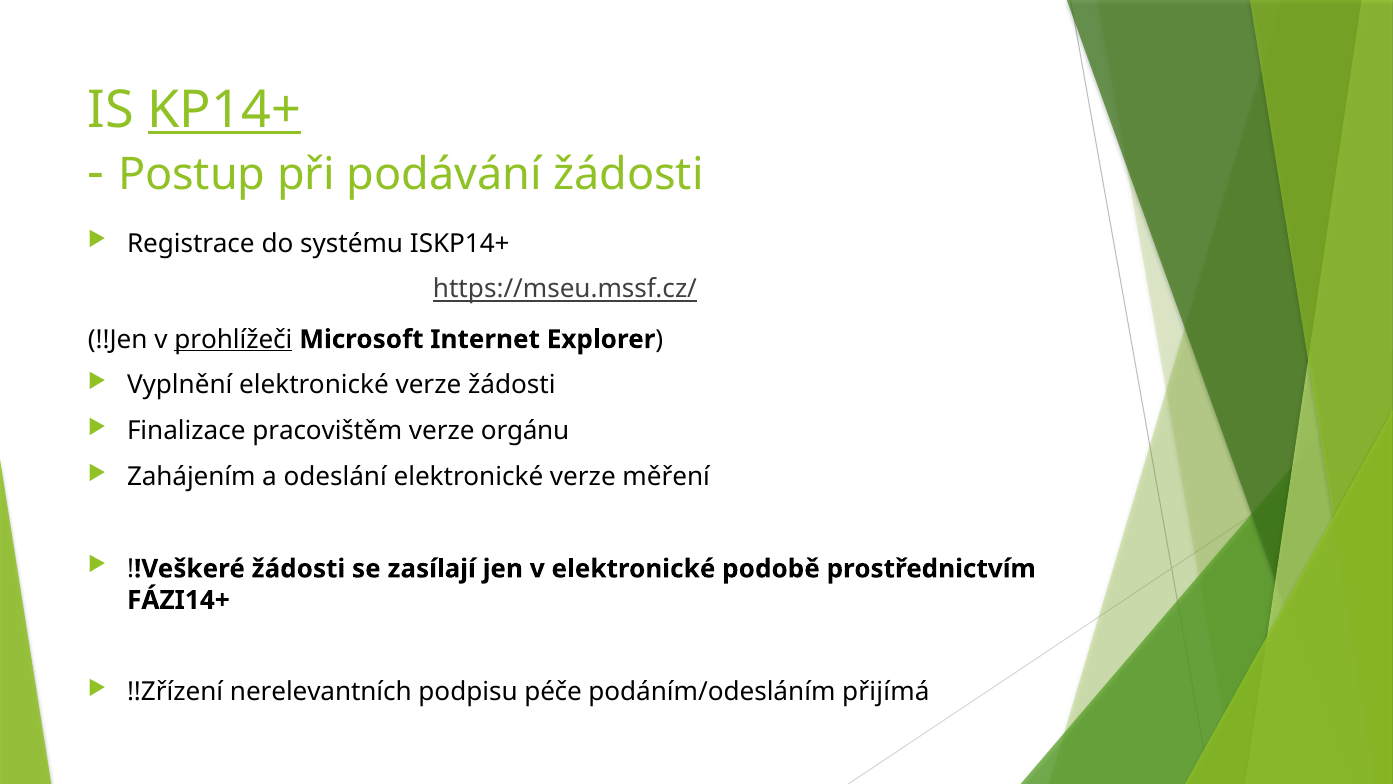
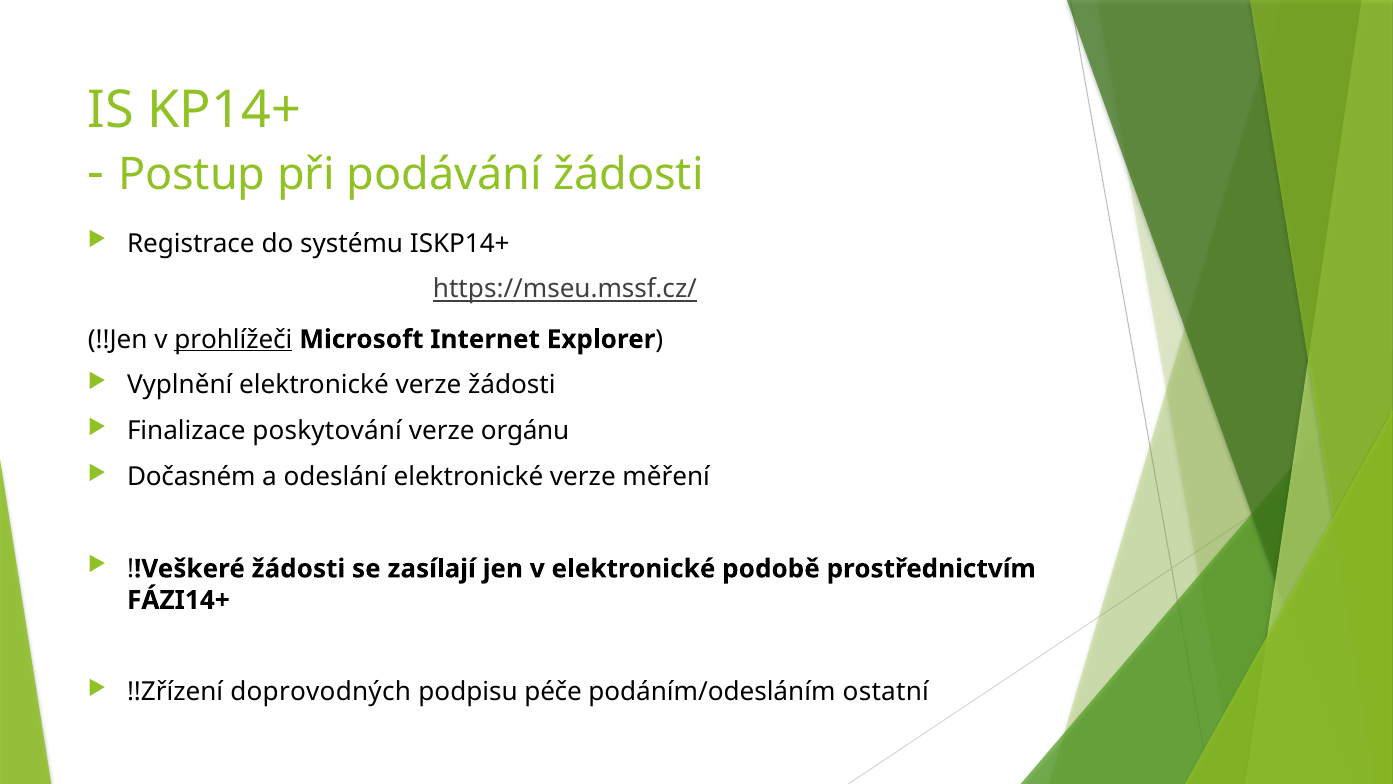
KP14+ underline: present -> none
pracovištěm: pracovištěm -> poskytování
Zahájením: Zahájením -> Dočasném
nerelevantních: nerelevantních -> doprovodných
přijímá: přijímá -> ostatní
